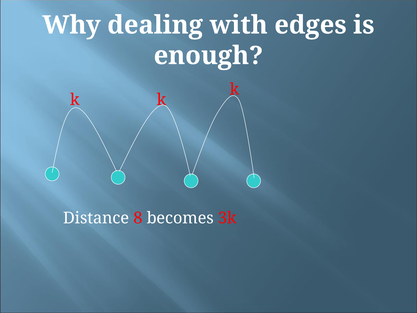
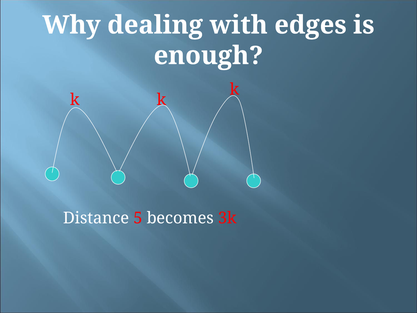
8: 8 -> 5
